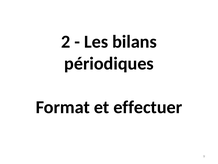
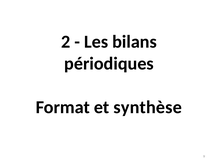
effectuer: effectuer -> synthèse
